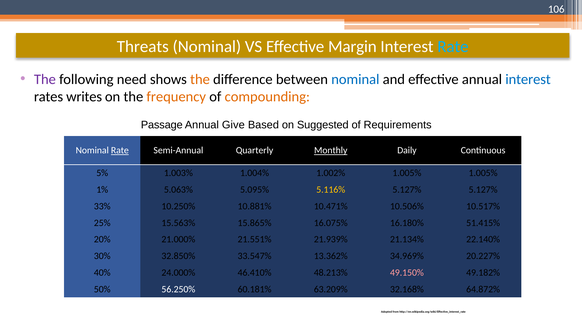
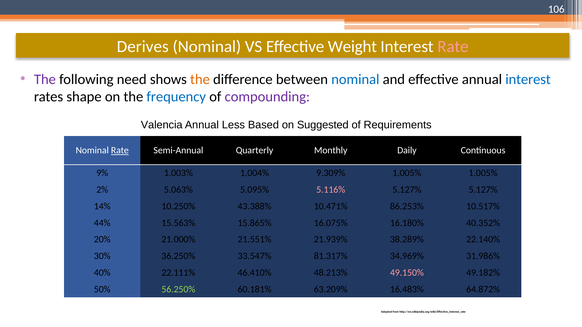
Threats: Threats -> Derives
Margin: Margin -> Weight
Rate at (453, 47) colour: light blue -> pink
writes: writes -> shape
frequency colour: orange -> blue
compounding colour: orange -> purple
Passage: Passage -> Valencia
Give: Give -> Less
Monthly underline: present -> none
5%: 5% -> 9%
1.002%: 1.002% -> 9.309%
1%: 1% -> 2%
5.116% colour: yellow -> pink
33%: 33% -> 14%
10.881%: 10.881% -> 43.388%
10.506%: 10.506% -> 86.253%
25%: 25% -> 44%
51.415%: 51.415% -> 40.352%
21.134%: 21.134% -> 38.289%
32.850%: 32.850% -> 36.250%
13.362%: 13.362% -> 81.317%
20.227%: 20.227% -> 31.986%
24.000%: 24.000% -> 22.111%
56.250% colour: white -> light green
32.168%: 32.168% -> 16.483%
